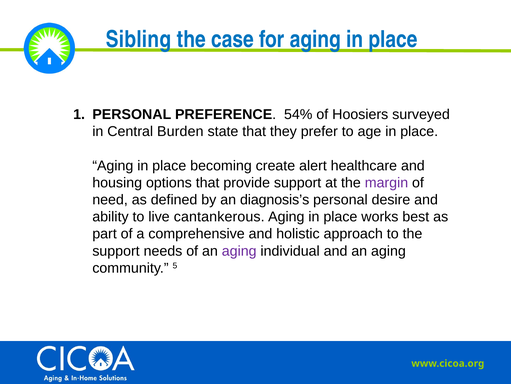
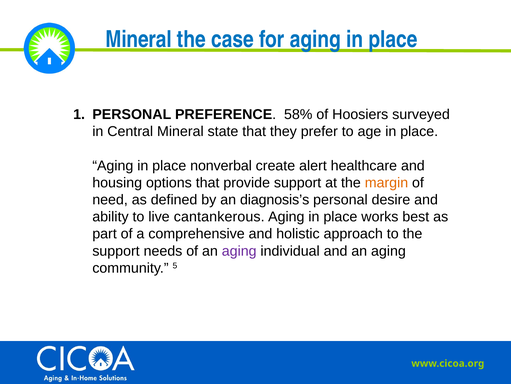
Sibling at (138, 39): Sibling -> Mineral
54%: 54% -> 58%
Central Burden: Burden -> Mineral
becoming: becoming -> nonverbal
margin colour: purple -> orange
